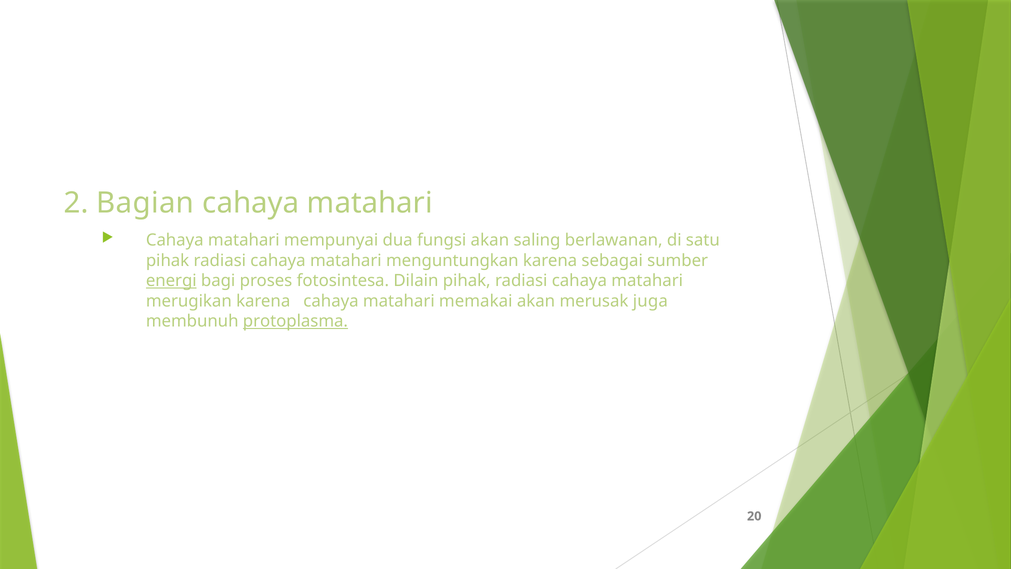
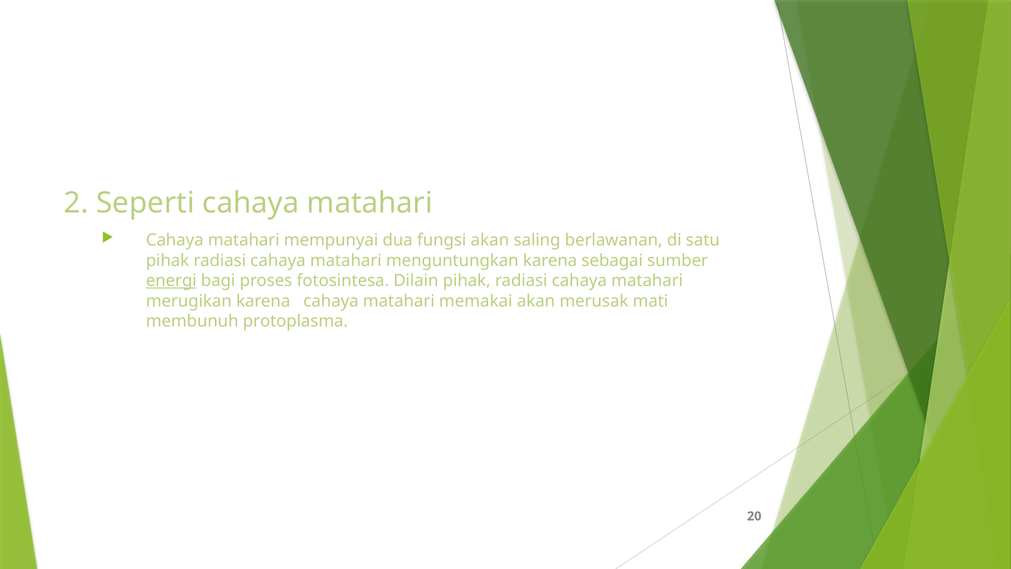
Bagian: Bagian -> Seperti
juga: juga -> mati
protoplasma underline: present -> none
